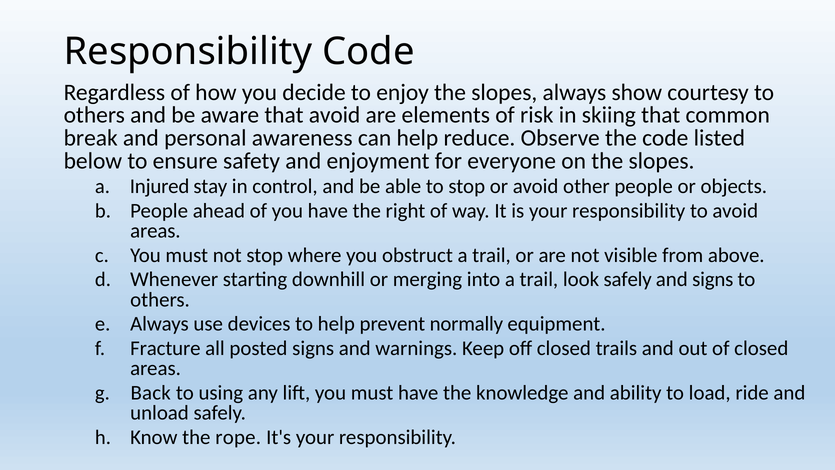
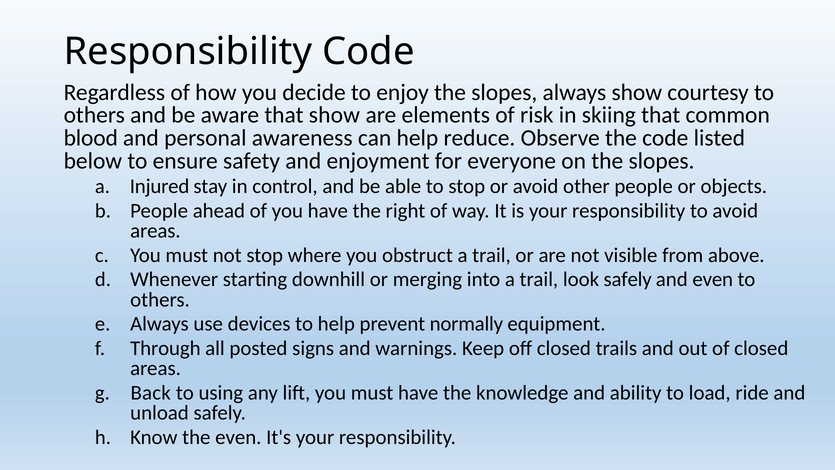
that avoid: avoid -> show
break: break -> blood
and signs: signs -> even
Fracture: Fracture -> Through
the rope: rope -> even
